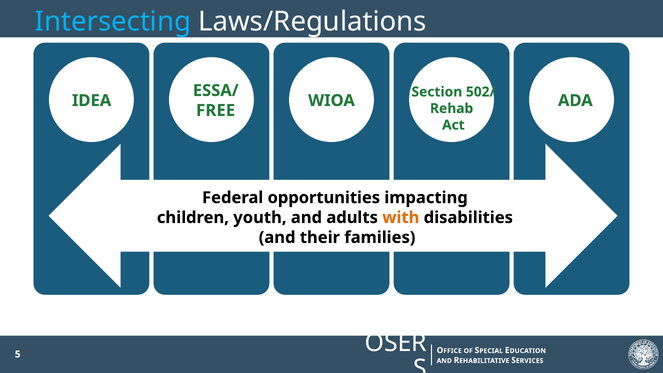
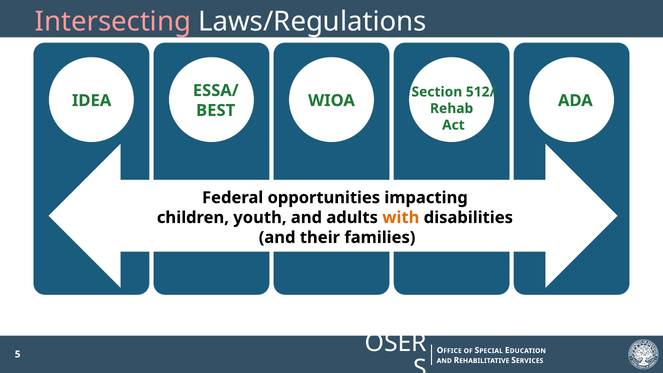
Intersecting colour: light blue -> pink
502/: 502/ -> 512/
FREE: FREE -> BEST
